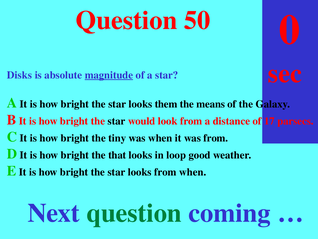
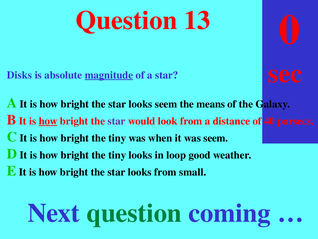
Question 50: 50 -> 13
looks them: them -> seem
how at (48, 121) underline: none -> present
star at (116, 121) colour: black -> purple
of 17: 17 -> 40
was from: from -> seem
that at (117, 155): that -> tiny
from when: when -> small
